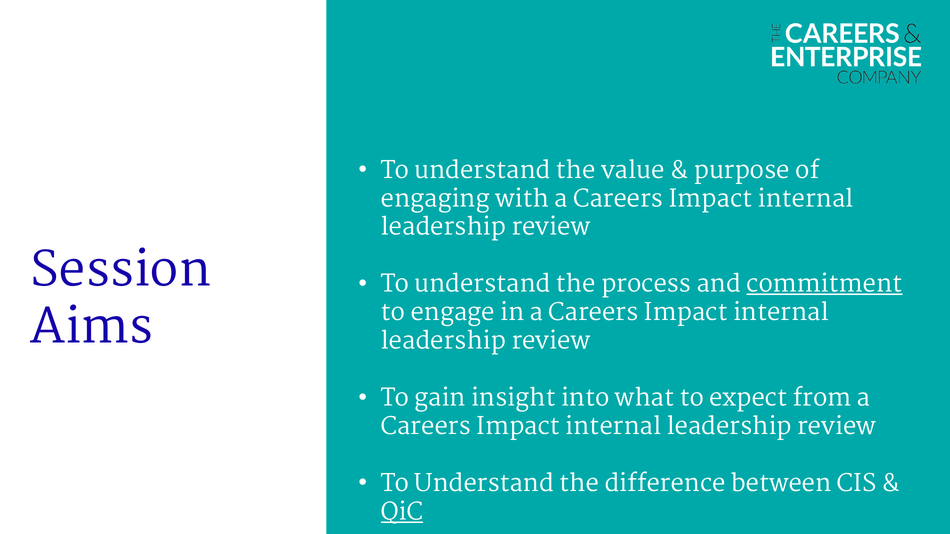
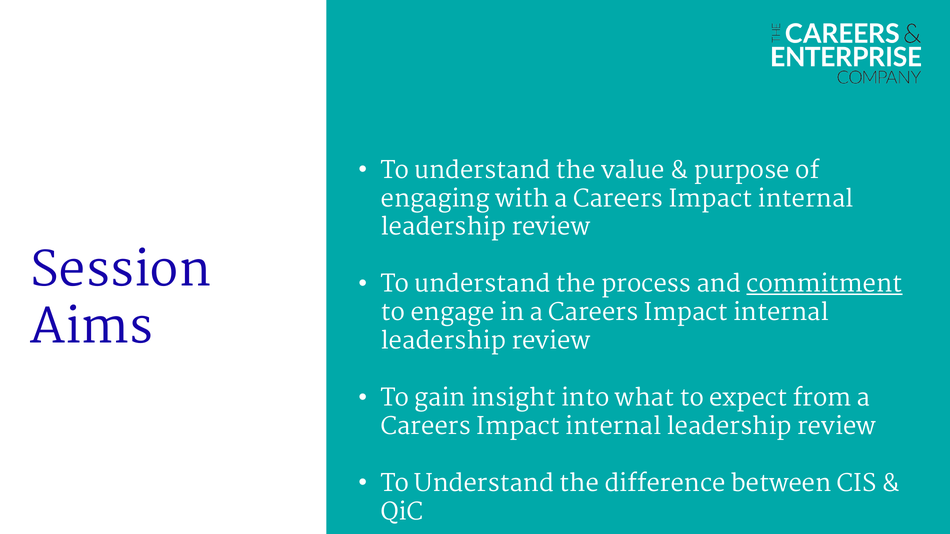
QiC underline: present -> none
